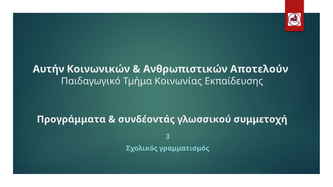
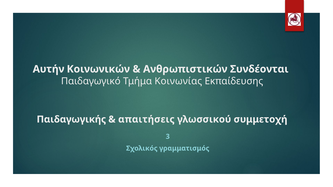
Αποτελούν: Αποτελούν -> Συνδέονται
Προγράμματα: Προγράμματα -> Παιδαγωγικής
συνδέοντάς: συνδέοντάς -> απαιτήσεις
